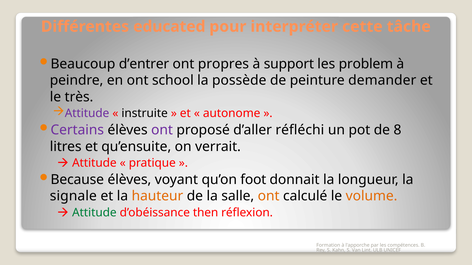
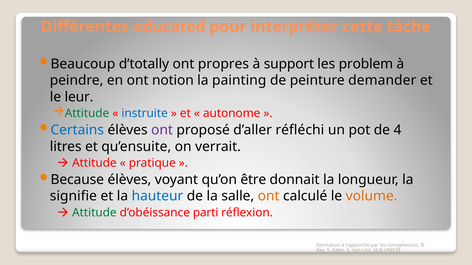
d’entrer: d’entrer -> d’totally
school: school -> notion
possède: possède -> painting
très: très -> leur
Attitude at (87, 114) colour: purple -> green
instruite colour: black -> blue
Certains colour: purple -> blue
8: 8 -> 4
foot: foot -> être
signale: signale -> signifie
hauteur colour: orange -> blue
then: then -> parti
